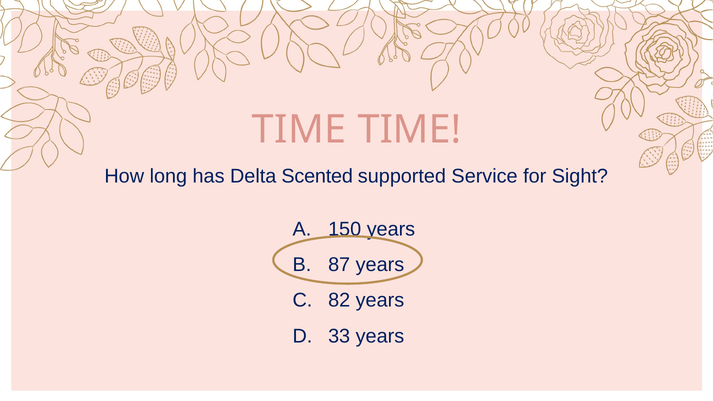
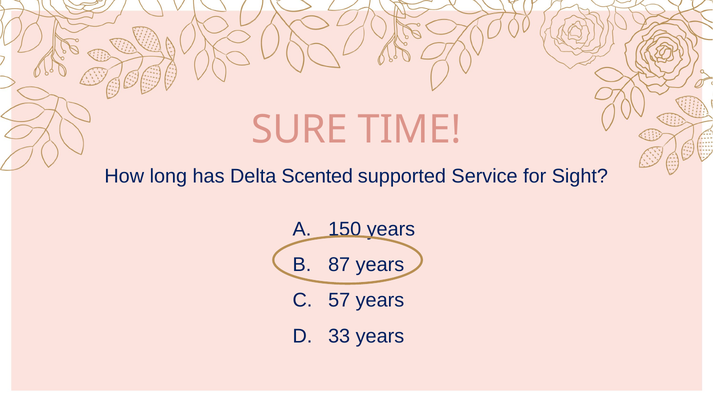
TIME at (299, 130): TIME -> SURE
82: 82 -> 57
